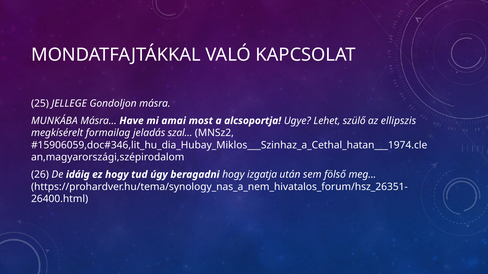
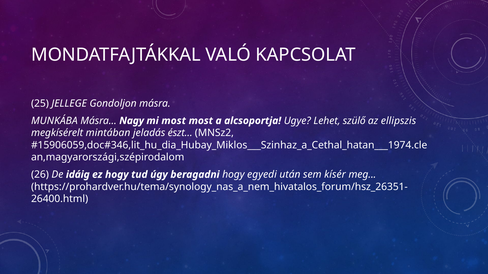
Have: Have -> Nagy
mi amai: amai -> most
formailag: formailag -> mintában
szal…: szal… -> észt…
izgatja: izgatja -> egyedi
fölső: fölső -> kísér
